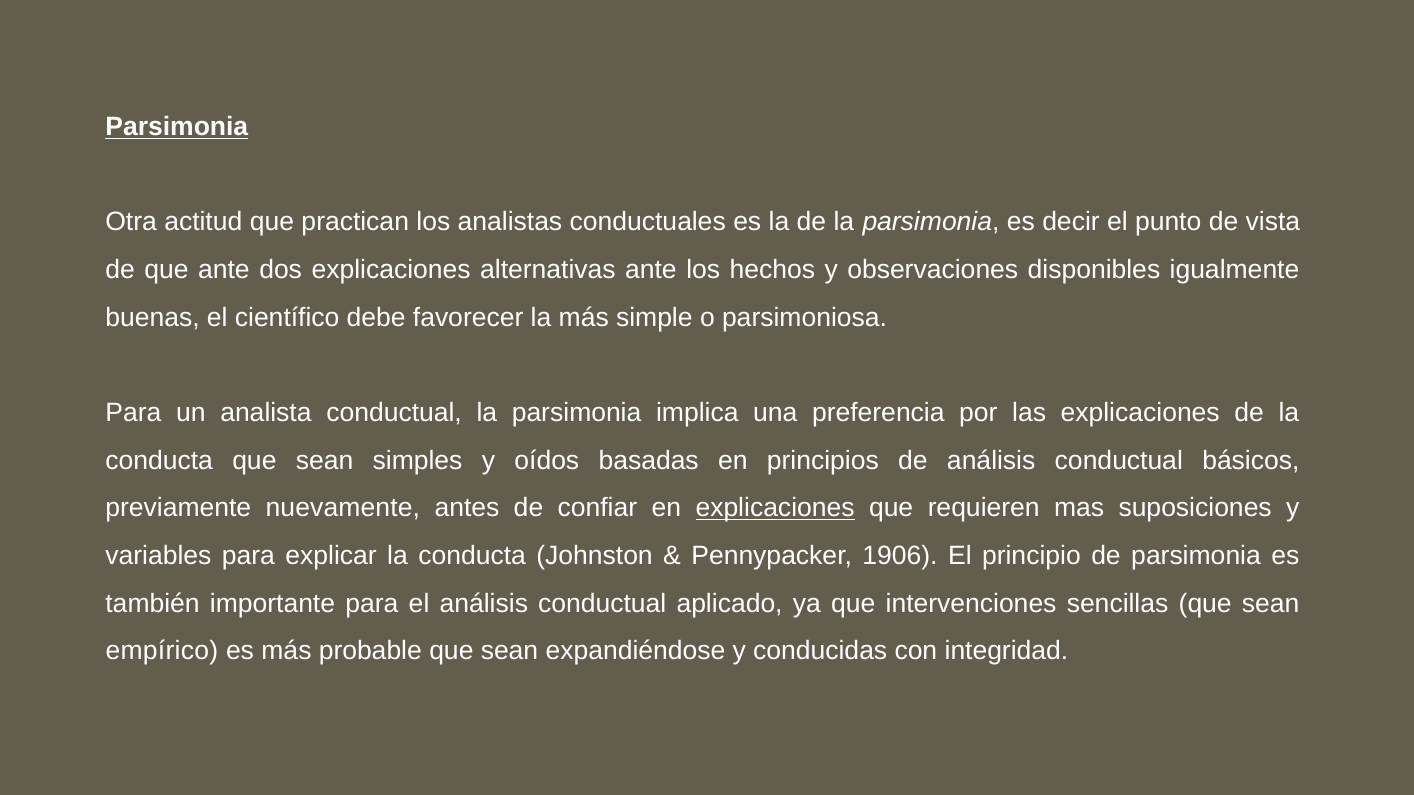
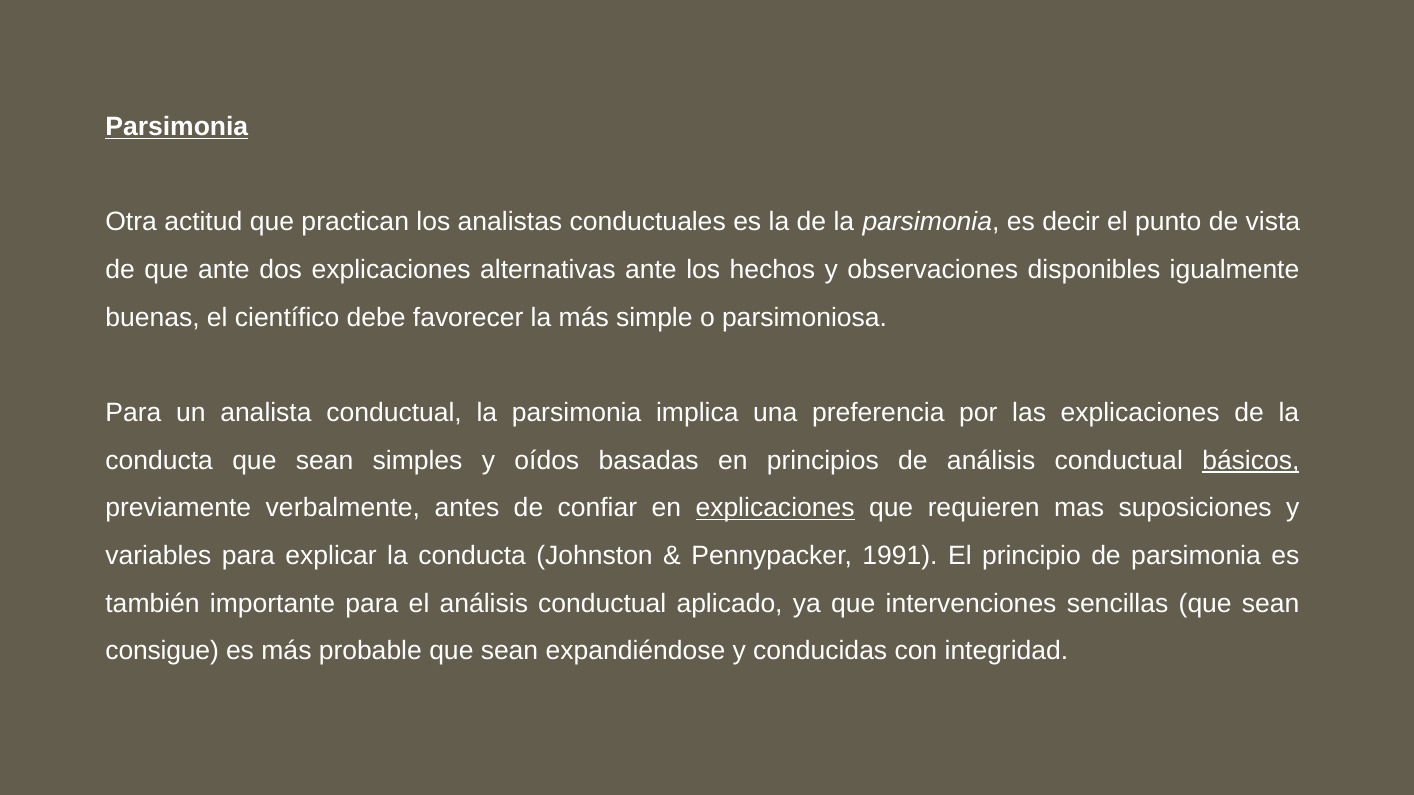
básicos underline: none -> present
nuevamente: nuevamente -> verbalmente
1906: 1906 -> 1991
empírico: empírico -> consigue
